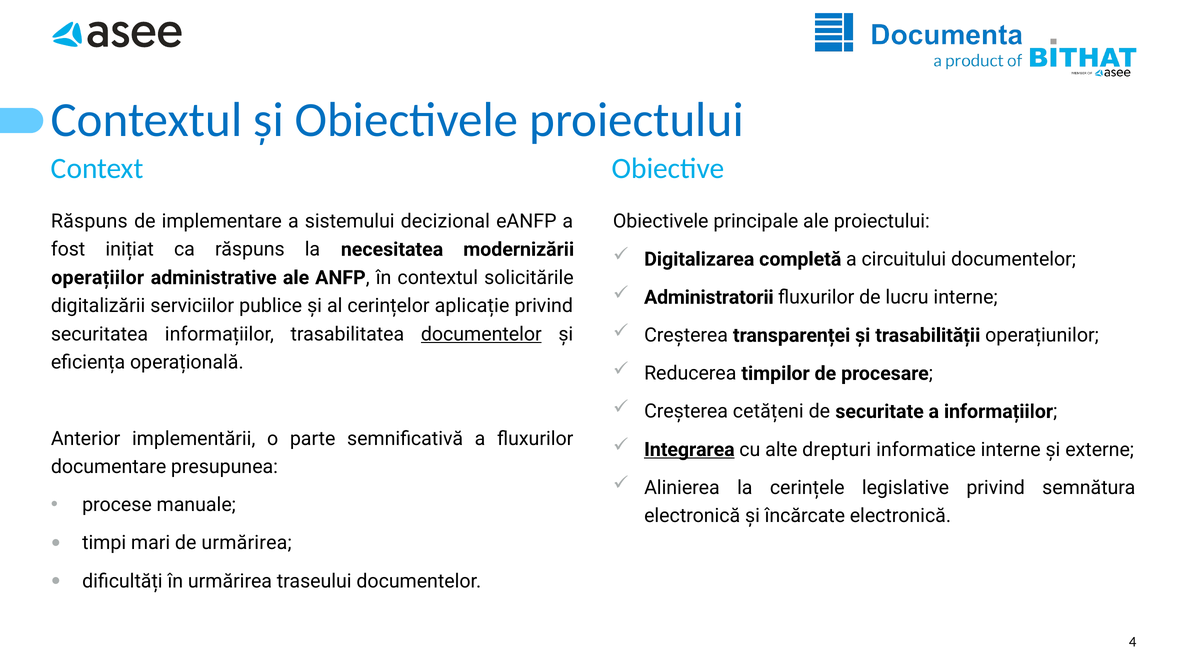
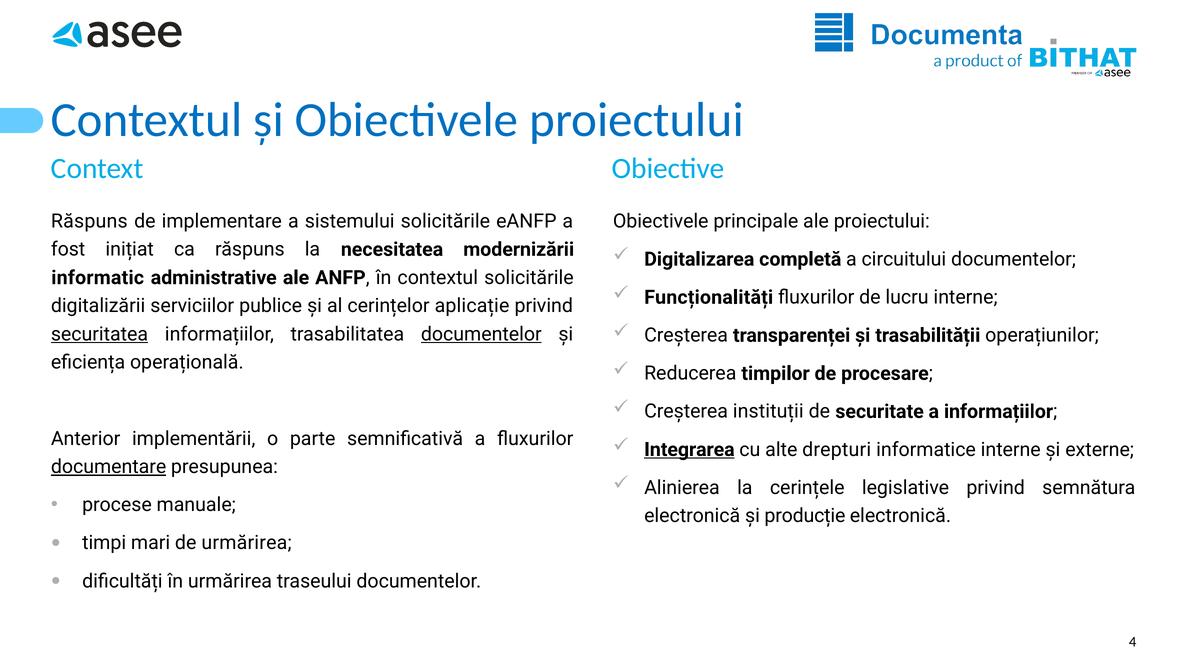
sistemului decizional: decizional -> solicitările
operațiilor: operațiilor -> informatic
Administratorii: Administratorii -> Funcționalități
securitatea underline: none -> present
cetățeni: cetățeni -> instituții
documentare underline: none -> present
încărcate: încărcate -> producție
